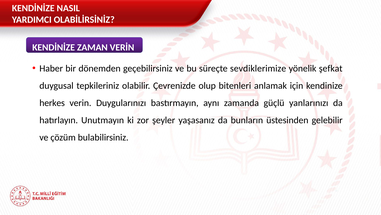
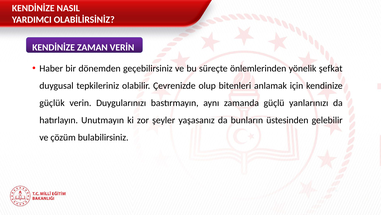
sevdiklerimize: sevdiklerimize -> önlemlerinden
herkes: herkes -> güçlük
